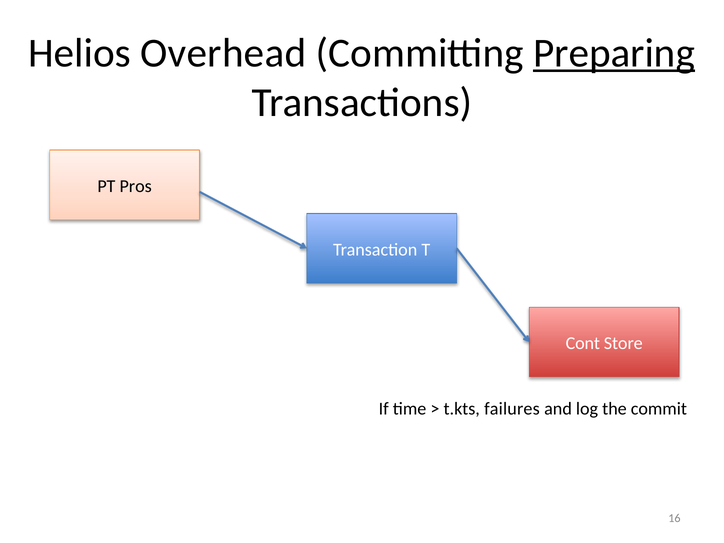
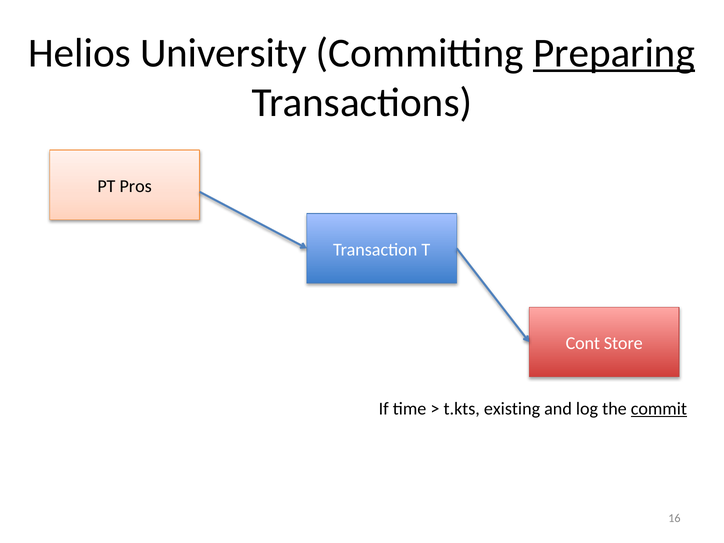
Overhead: Overhead -> University
failures: failures -> existing
commit underline: none -> present
